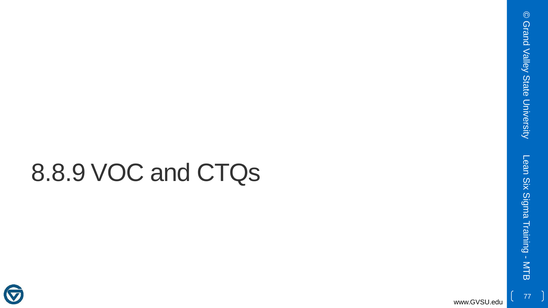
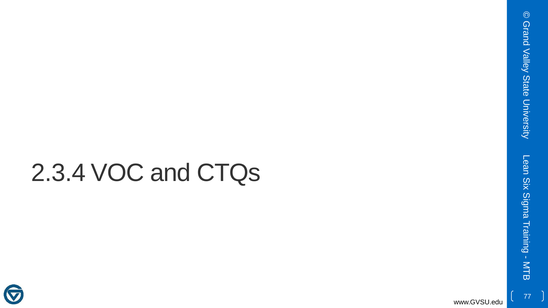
8.8.9: 8.8.9 -> 2.3.4
